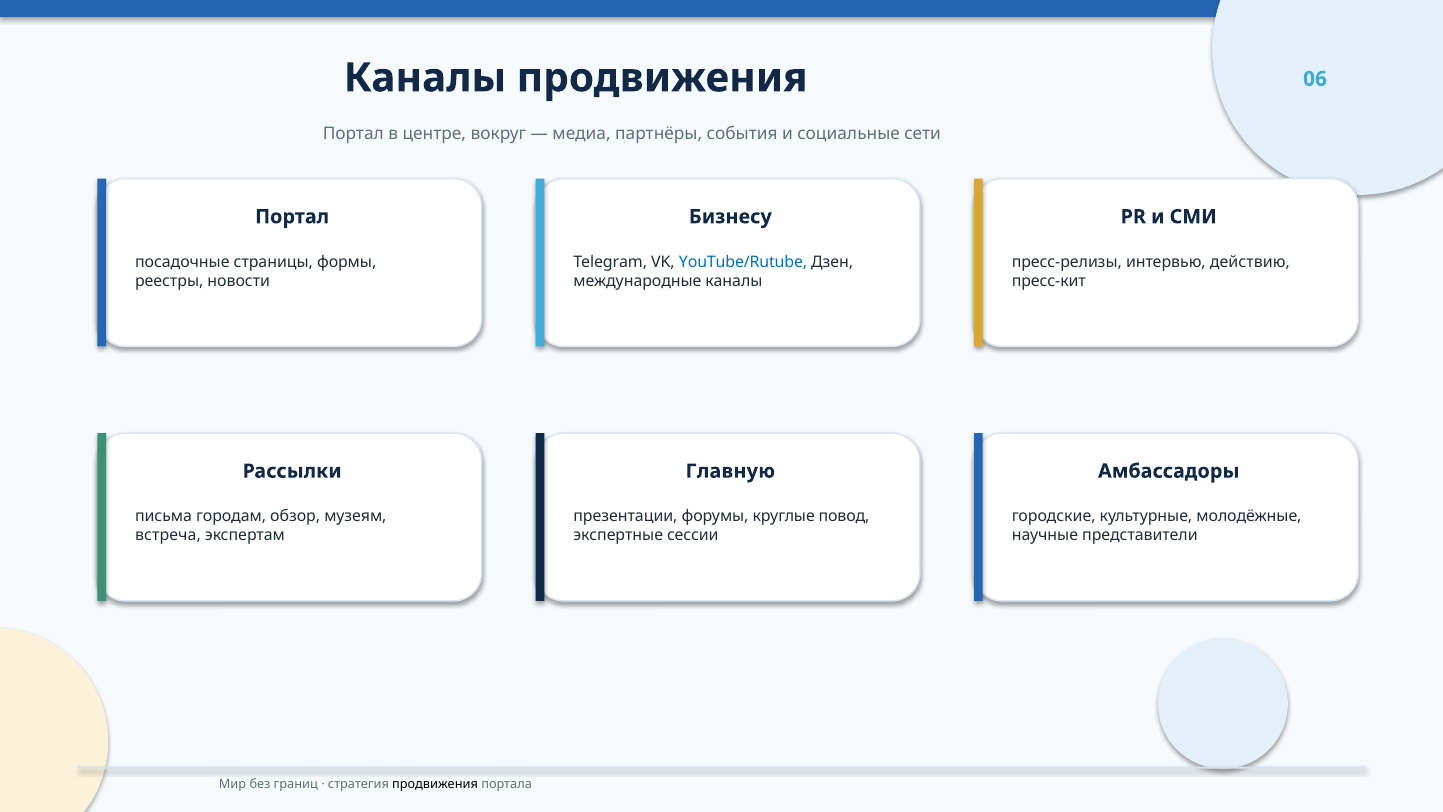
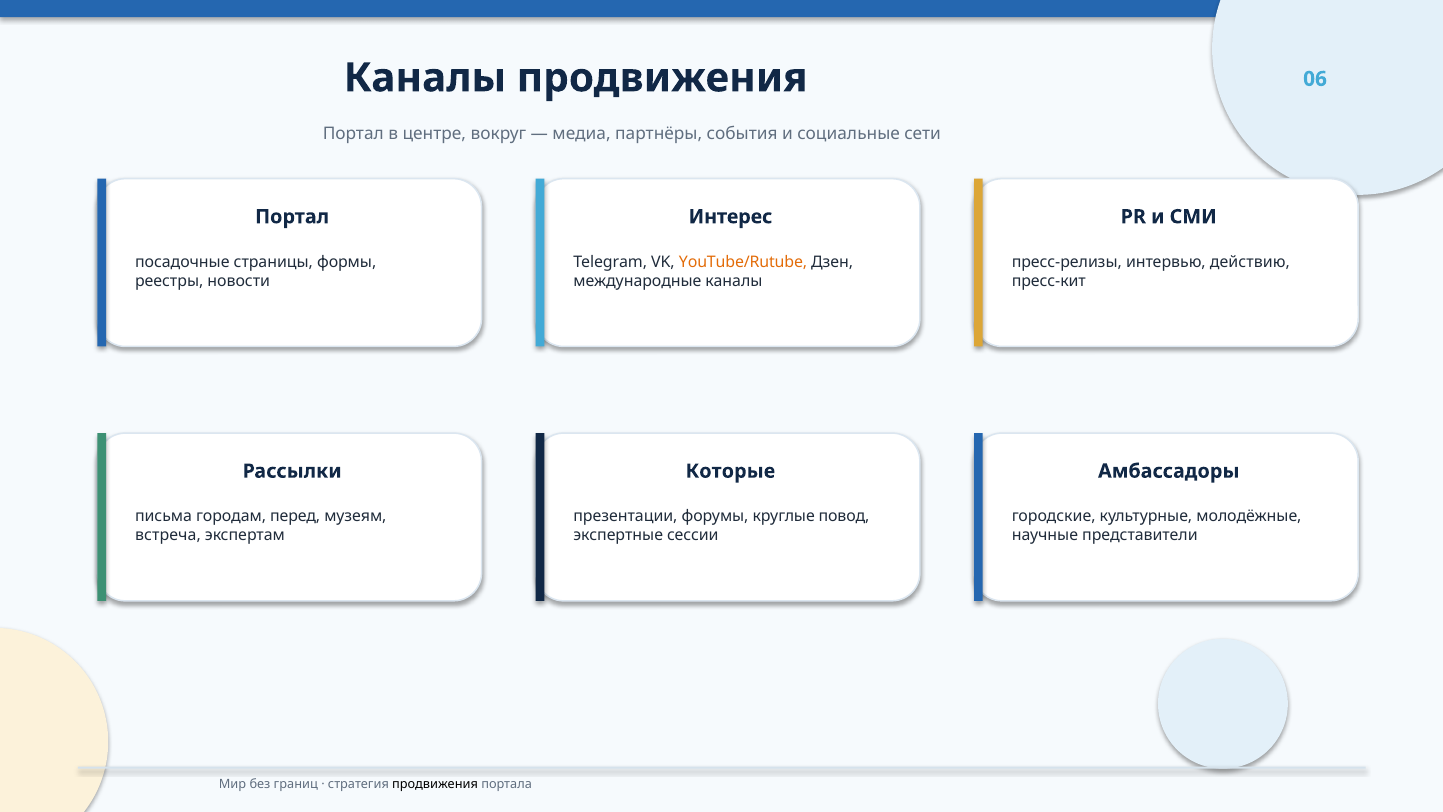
Бизнесу: Бизнесу -> Интерес
YouTube/Rutube colour: blue -> orange
Главную: Главную -> Которые
обзор: обзор -> перед
